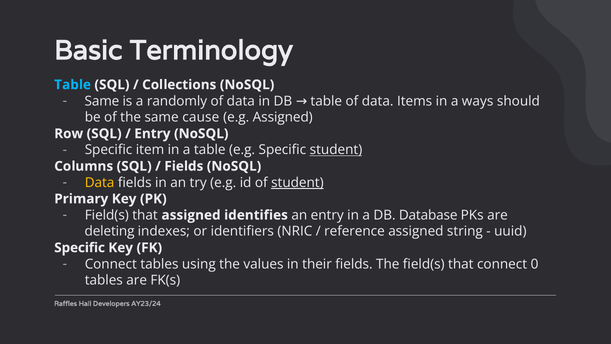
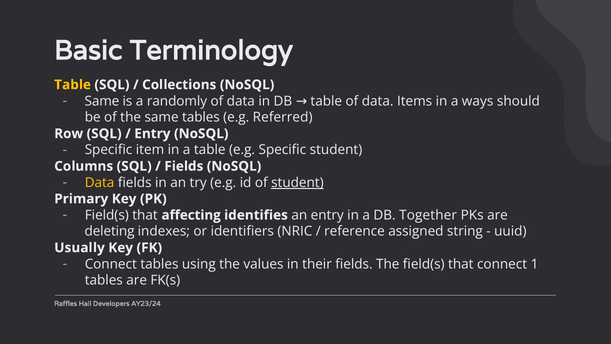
Table at (73, 85) colour: light blue -> yellow
same cause: cause -> tables
e.g Assigned: Assigned -> Referred
student at (336, 150) underline: present -> none
that assigned: assigned -> affecting
Database: Database -> Together
Specific at (80, 248): Specific -> Usually
0: 0 -> 1
